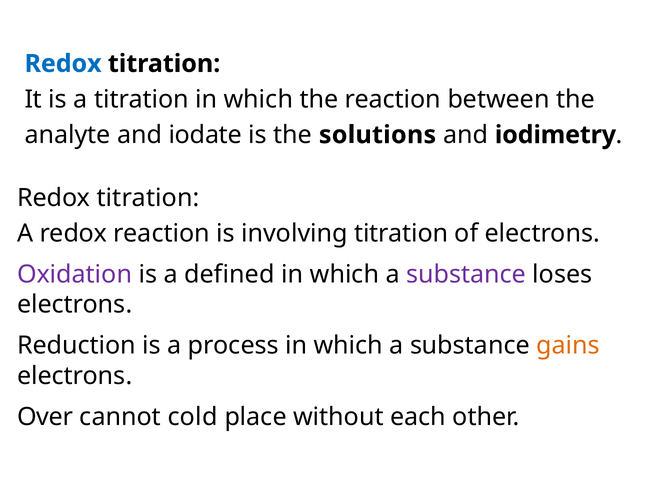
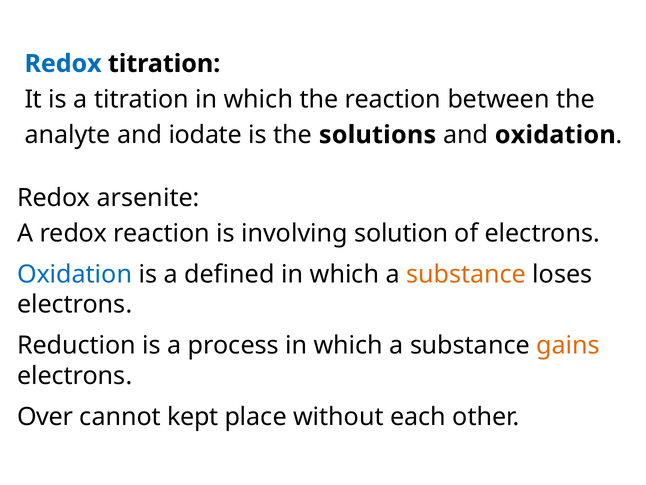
and iodimetry: iodimetry -> oxidation
titration at (148, 198): titration -> arsenite
involving titration: titration -> solution
Oxidation at (75, 274) colour: purple -> blue
substance at (466, 274) colour: purple -> orange
cold: cold -> kept
